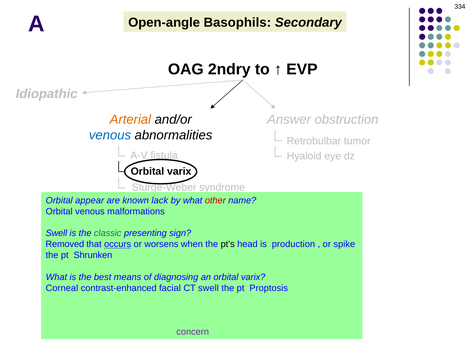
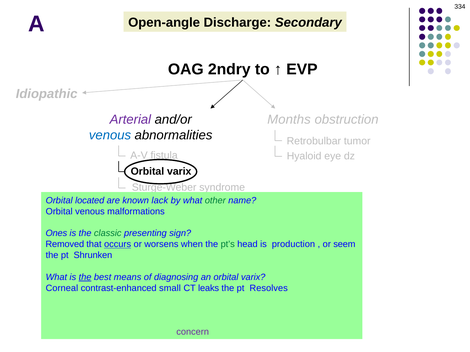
Basophils: Basophils -> Discharge
Arterial colour: orange -> purple
Answer: Answer -> Months
appear: appear -> located
other colour: red -> green
Swell at (56, 234): Swell -> Ones
pt’s colour: black -> green
spike: spike -> seem
the at (85, 278) underline: none -> present
facial: facial -> small
CT swell: swell -> leaks
Proptosis: Proptosis -> Resolves
